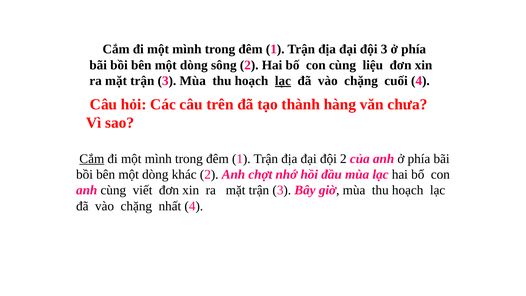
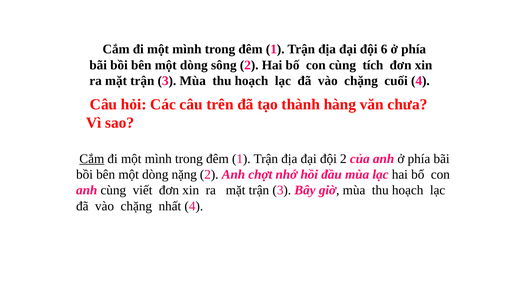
đội 3: 3 -> 6
liệu: liệu -> tích
lạc at (283, 81) underline: present -> none
khác: khác -> nặng
